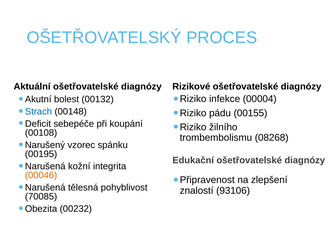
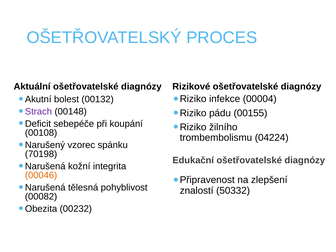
Strach colour: blue -> purple
08268: 08268 -> 04224
00195: 00195 -> 70198
93106: 93106 -> 50332
70085: 70085 -> 00082
